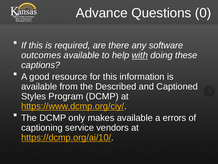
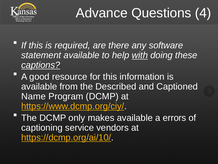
0: 0 -> 4
outcomes: outcomes -> statement
captions underline: none -> present
Styles: Styles -> Name
